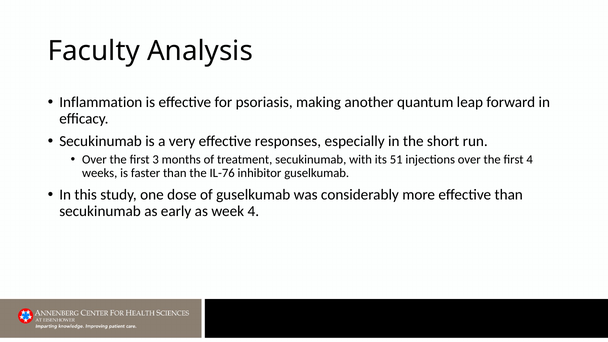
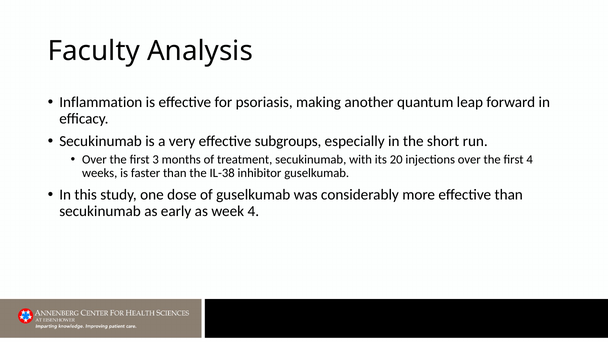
responses: responses -> subgroups
51: 51 -> 20
IL-76: IL-76 -> IL-38
